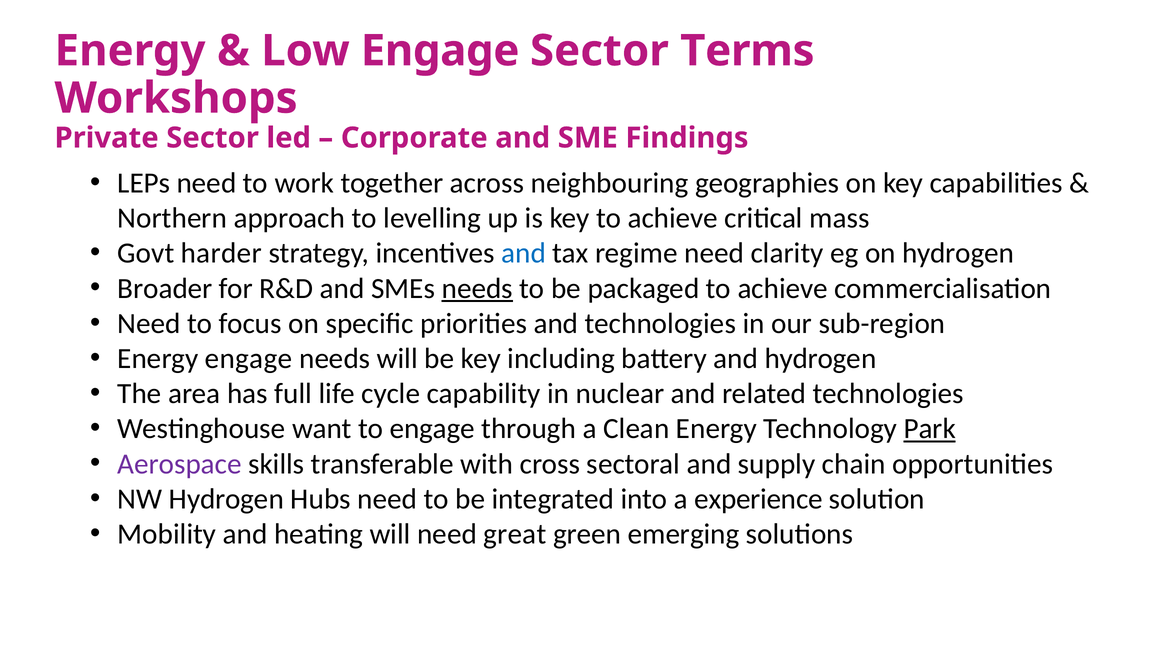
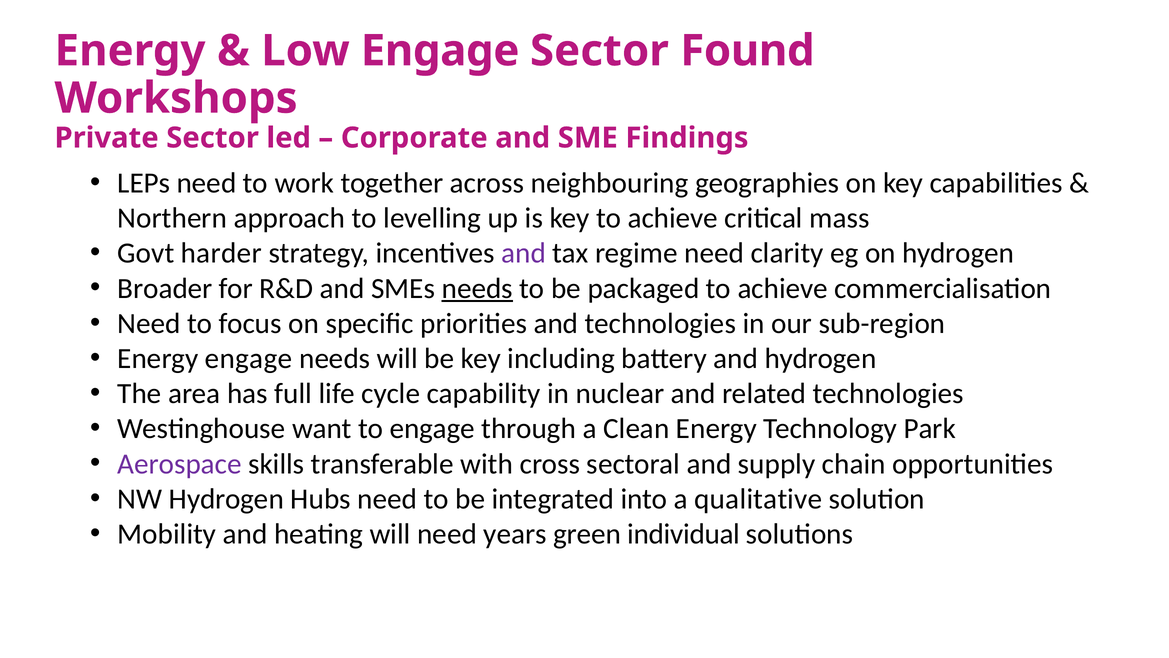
Terms: Terms -> Found
and at (524, 253) colour: blue -> purple
Park underline: present -> none
experience: experience -> qualitative
great: great -> years
emerging: emerging -> individual
